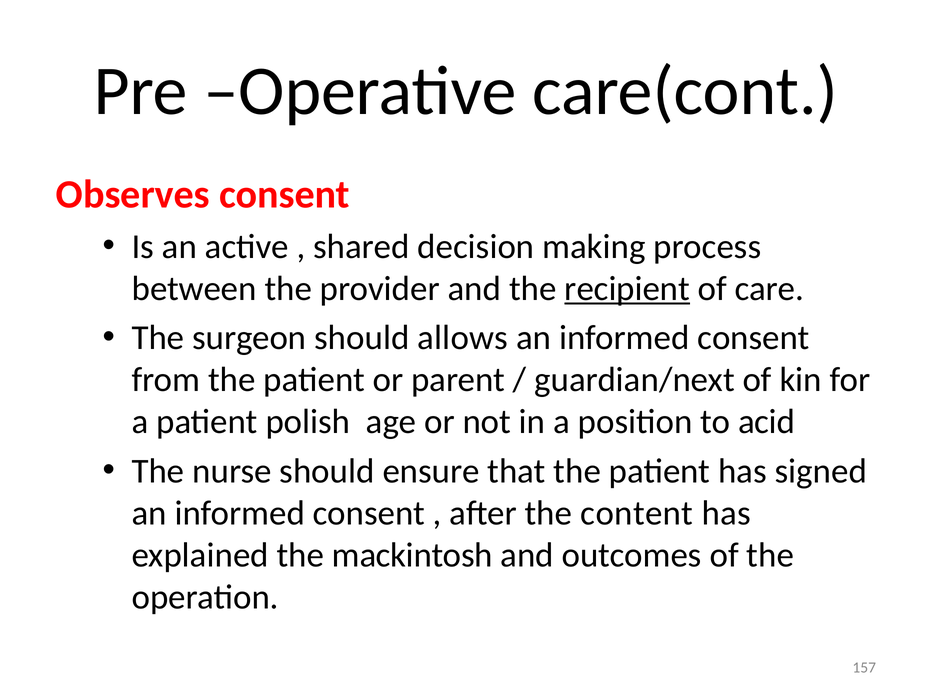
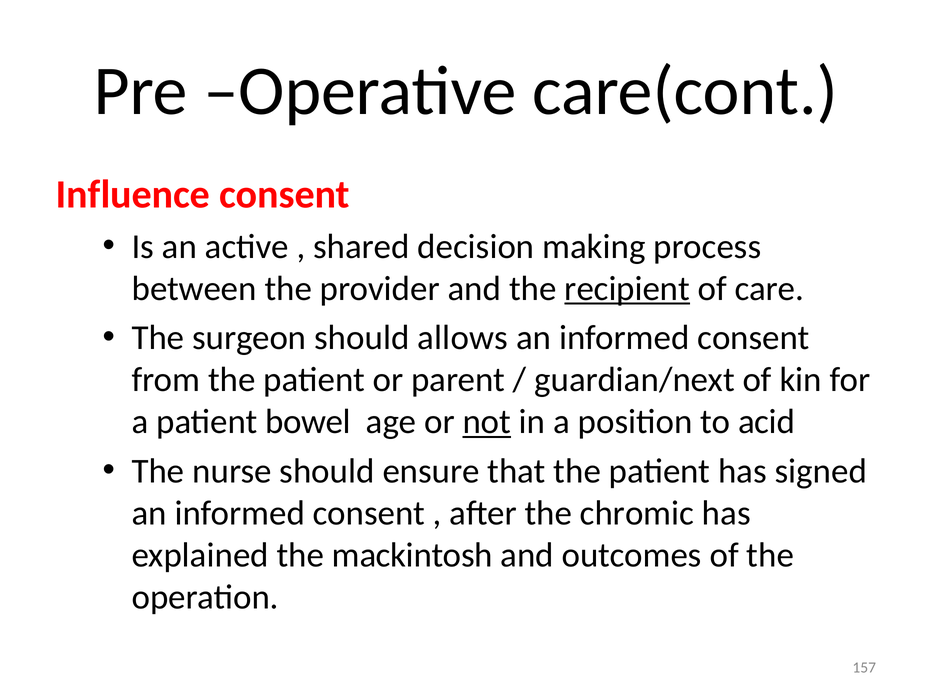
Observes: Observes -> Influence
polish: polish -> bowel
not underline: none -> present
content: content -> chromic
